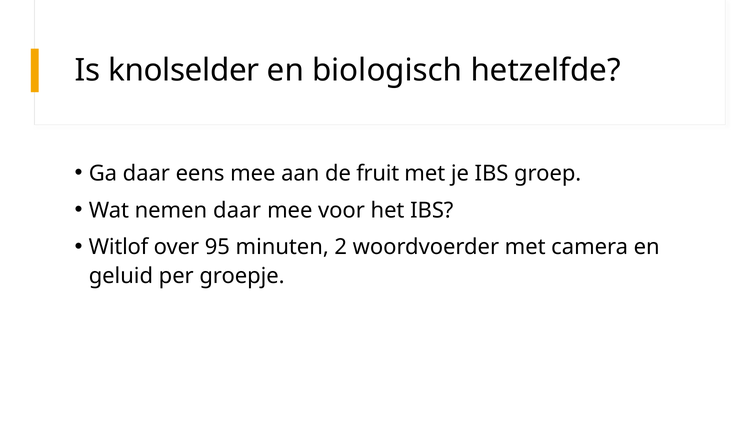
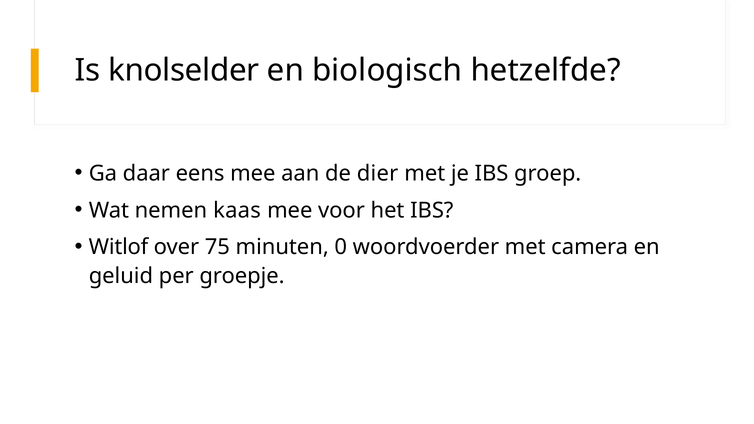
fruit: fruit -> dier
nemen daar: daar -> kaas
95: 95 -> 75
2: 2 -> 0
